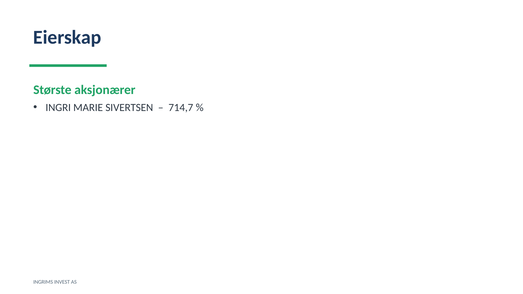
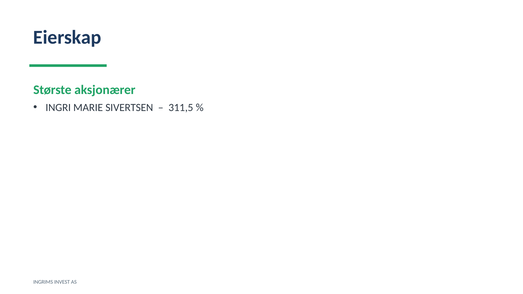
714,7: 714,7 -> 311,5
